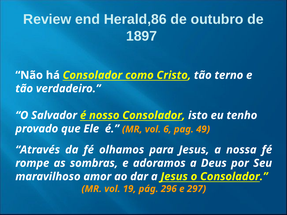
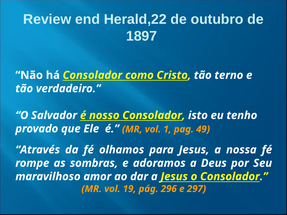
Herald,86: Herald,86 -> Herald,22
6: 6 -> 1
